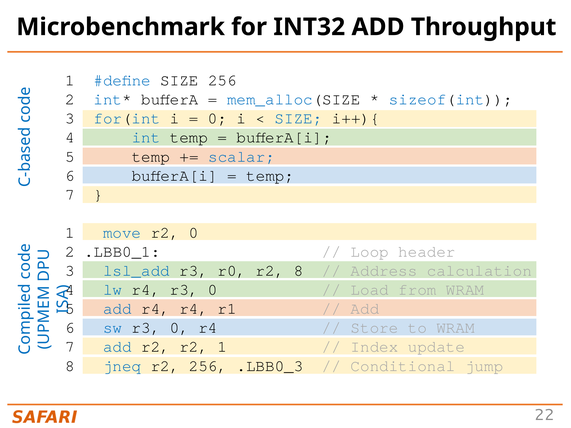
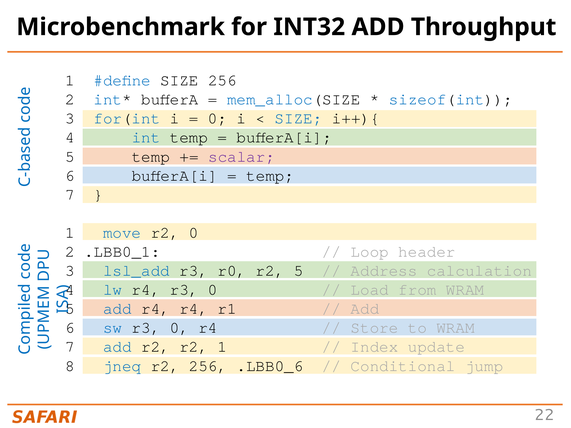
scalar colour: blue -> purple
r2 8: 8 -> 5
.LBB0_3: .LBB0_3 -> .LBB0_6
